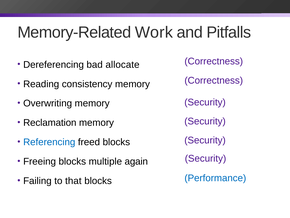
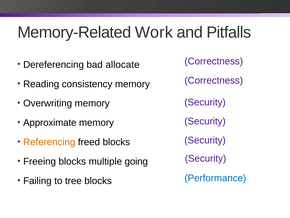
Reclamation: Reclamation -> Approximate
Referencing colour: blue -> orange
again: again -> going
that: that -> tree
